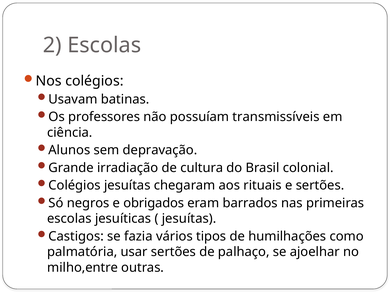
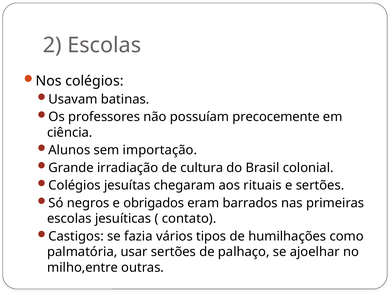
transmissíveis: transmissíveis -> precocemente
depravação: depravação -> importação
jesuítas at (189, 218): jesuítas -> contato
